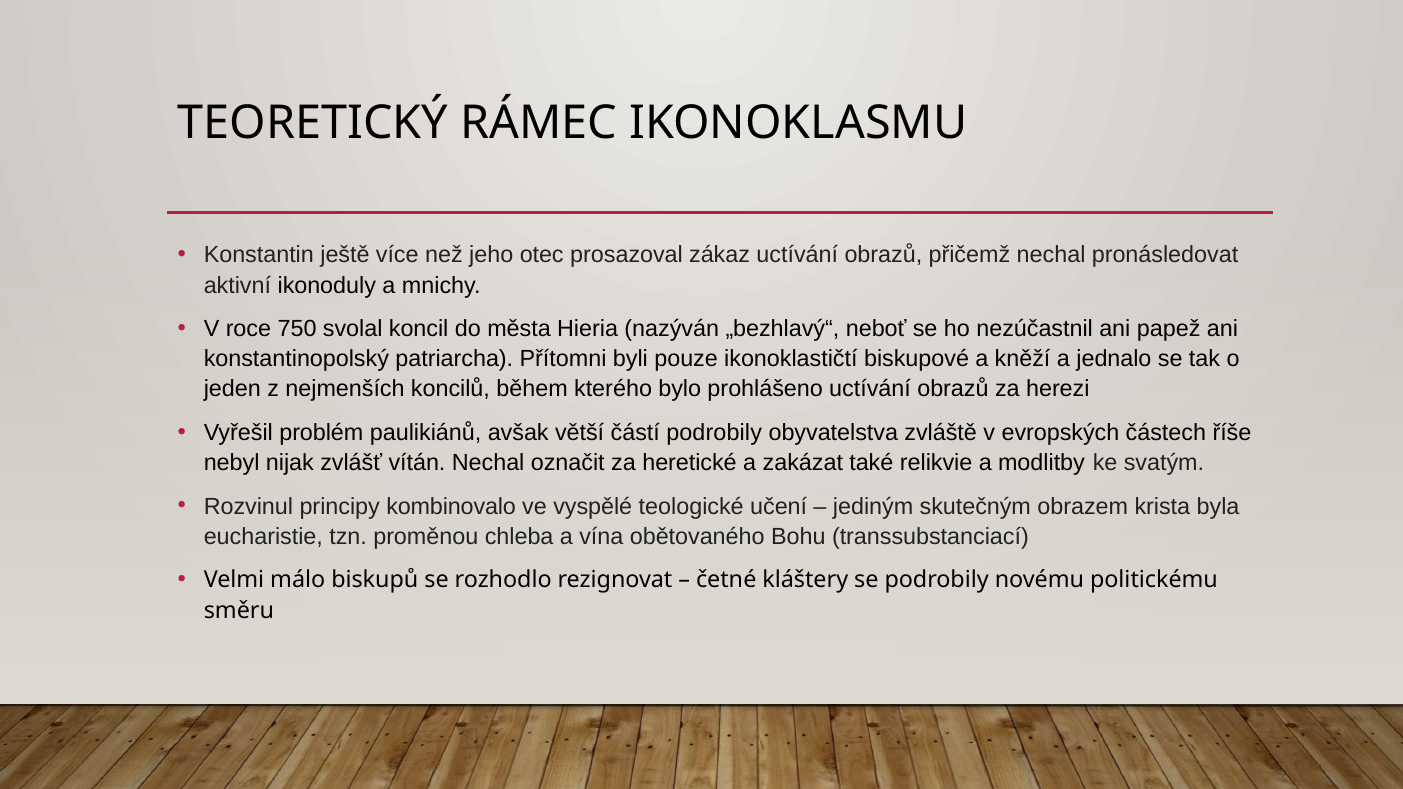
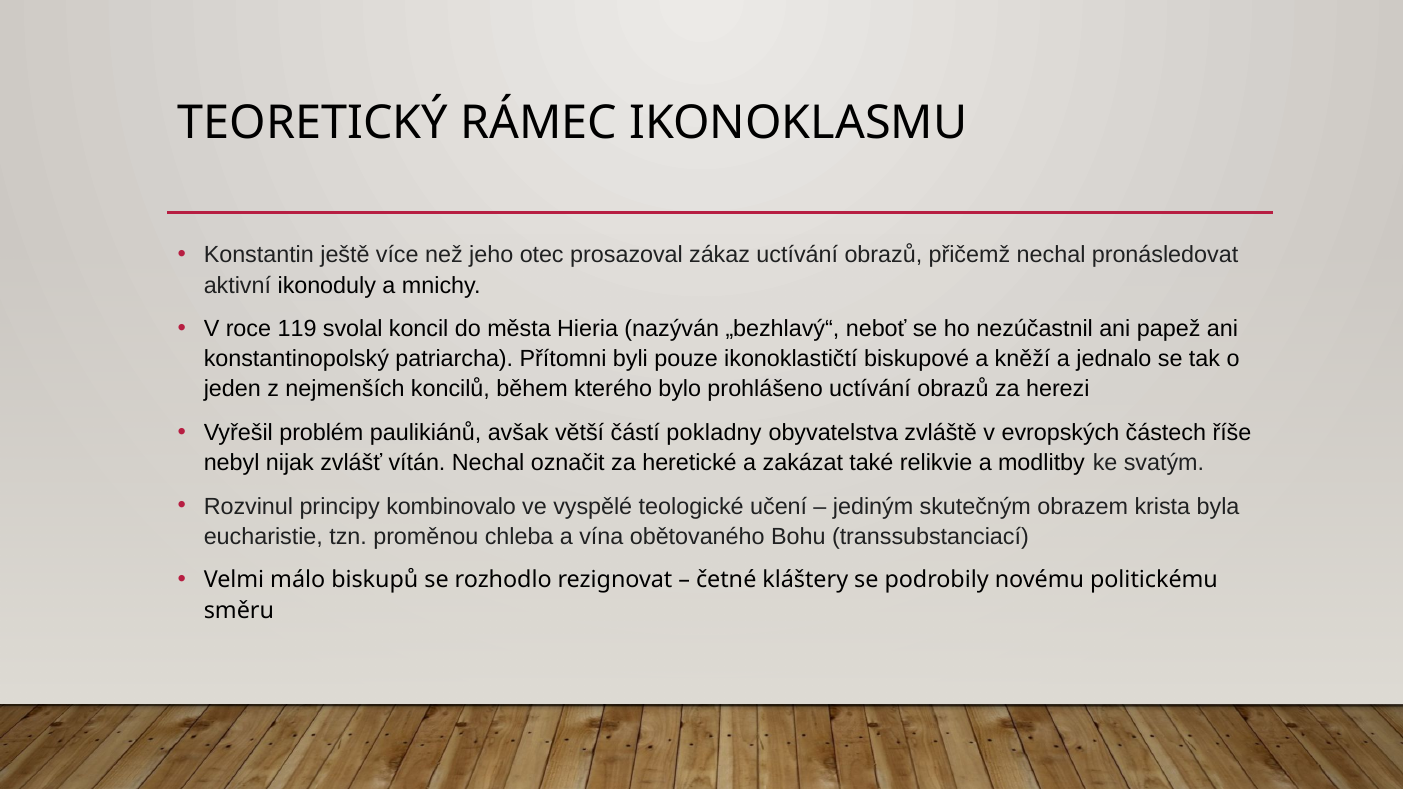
750: 750 -> 119
částí podrobily: podrobily -> pokladny
